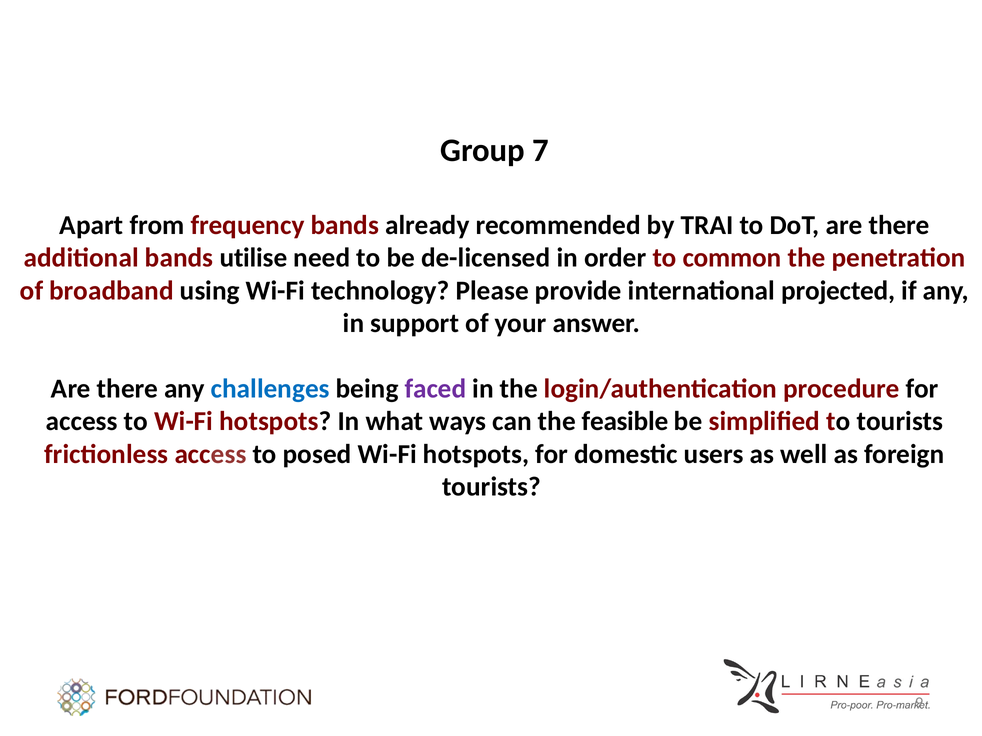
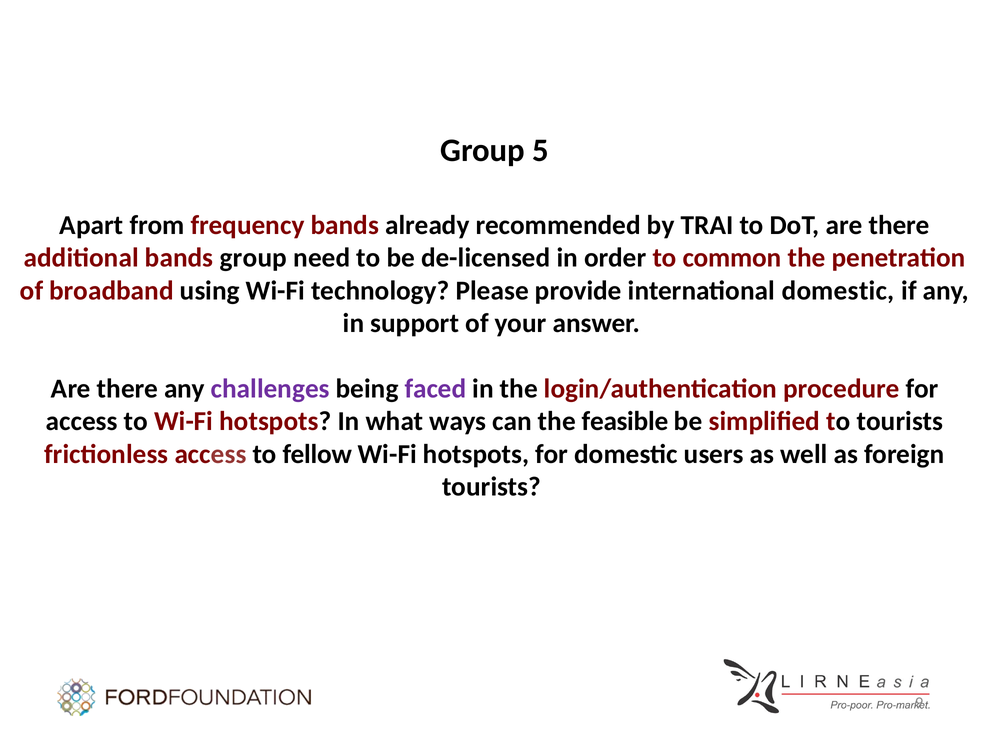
7: 7 -> 5
bands utilise: utilise -> group
international projected: projected -> domestic
challenges colour: blue -> purple
posed: posed -> fellow
